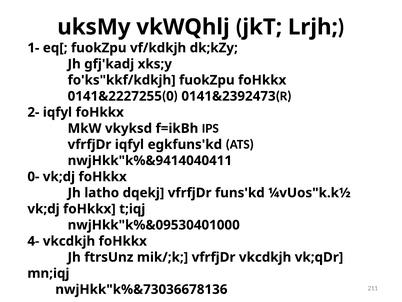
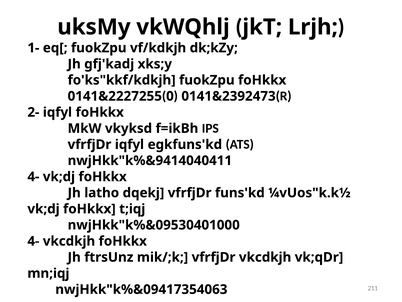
0- at (33, 176): 0- -> 4-
nwjHkk"k%&73036678136: nwjHkk"k%&73036678136 -> nwjHkk"k%&09417354063
